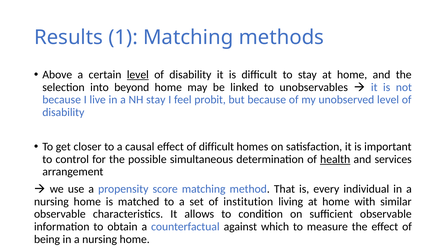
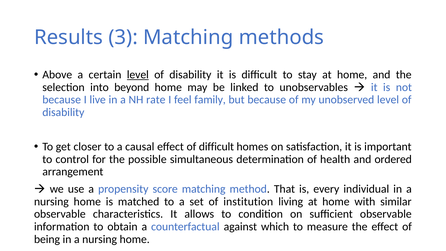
1: 1 -> 3
NH stay: stay -> rate
probit: probit -> family
health underline: present -> none
services: services -> ordered
